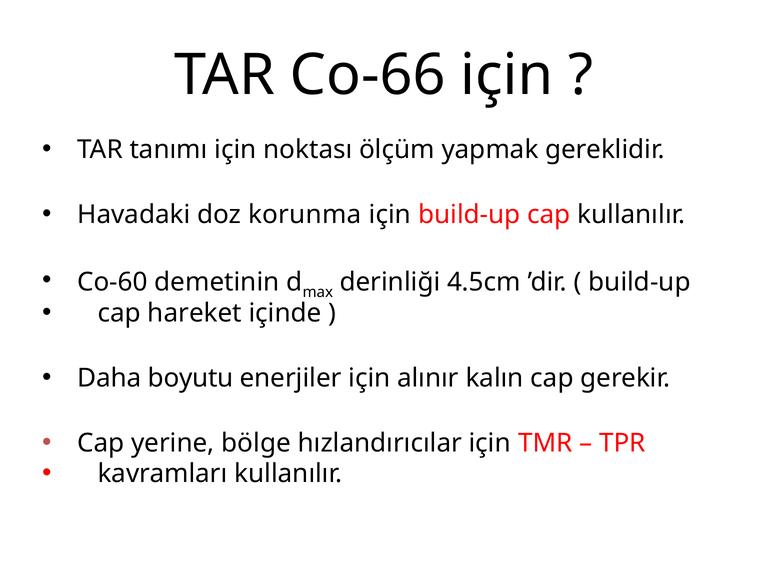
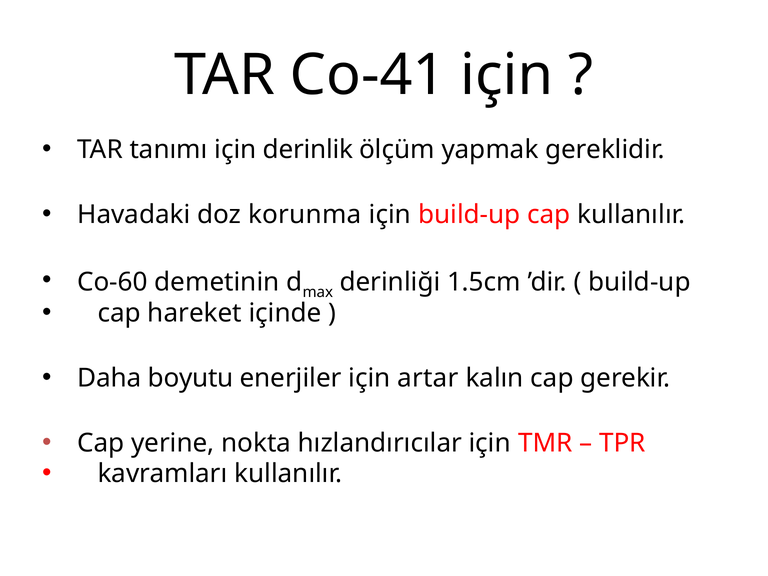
Co-66: Co-66 -> Co-41
noktası: noktası -> derinlik
4.5cm: 4.5cm -> 1.5cm
alınır: alınır -> artar
bölge: bölge -> nokta
